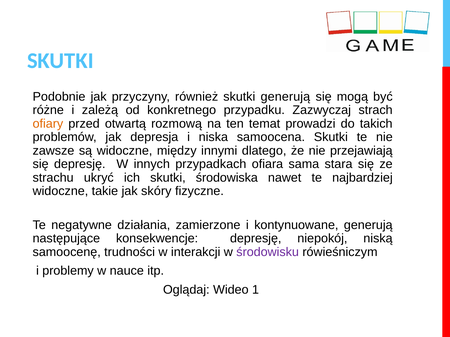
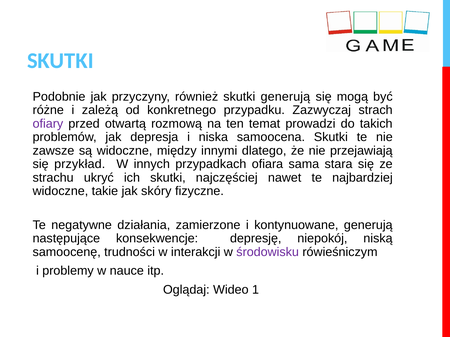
ofiary colour: orange -> purple
się depresję: depresję -> przykład
środowiska: środowiska -> najczęściej
